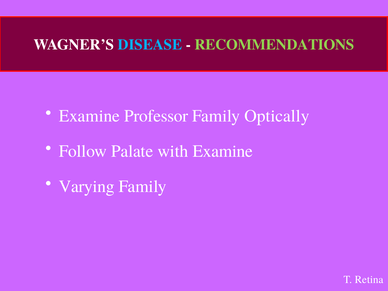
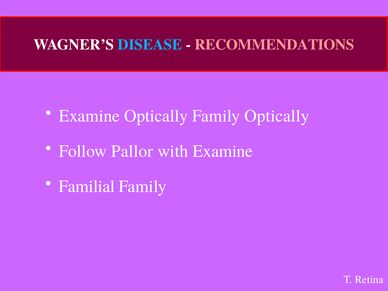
RECOMMENDATIONS colour: light green -> pink
Examine Professor: Professor -> Optically
Palate: Palate -> Pallor
Varying: Varying -> Familial
